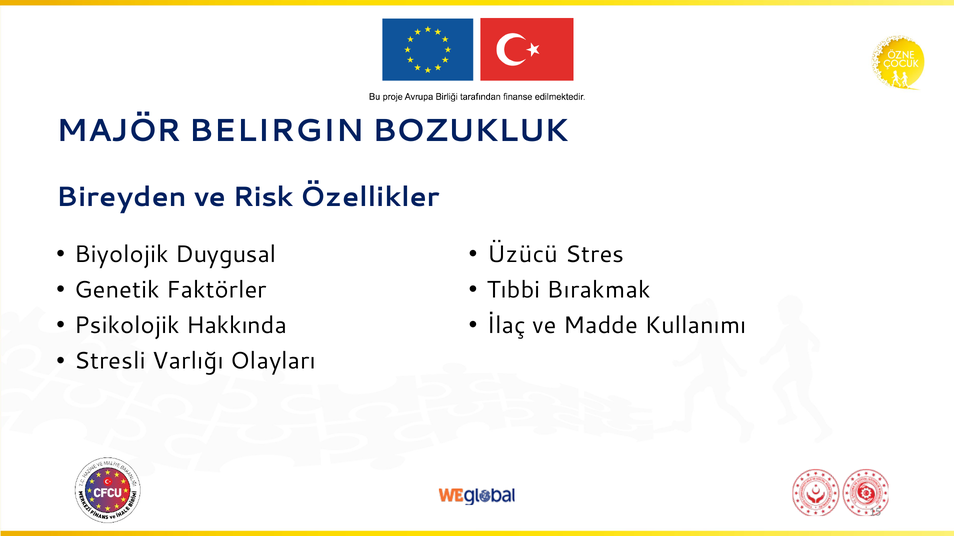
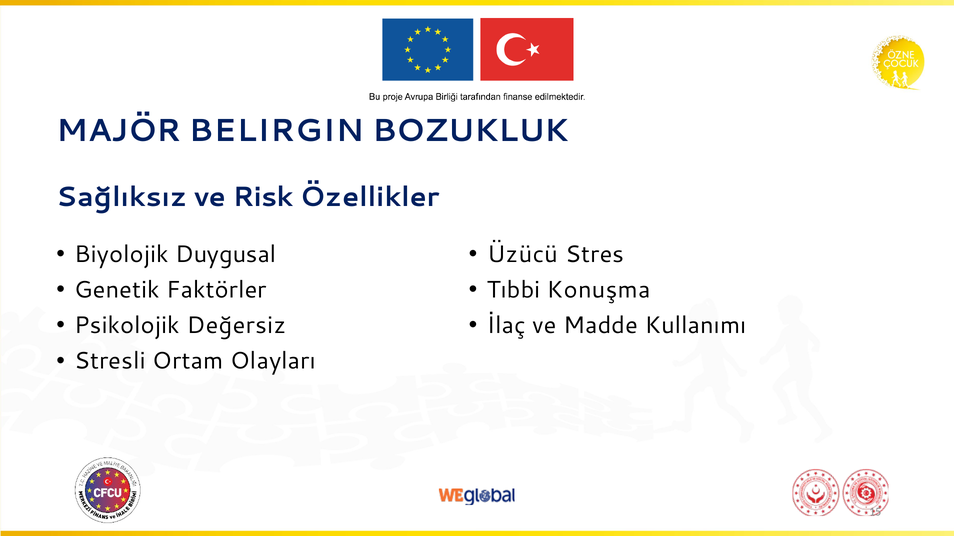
Bireyden: Bireyden -> Sağlıksız
Bırakmak: Bırakmak -> Konuşma
Hakkında: Hakkında -> Değersiz
Varlığı: Varlığı -> Ortam
